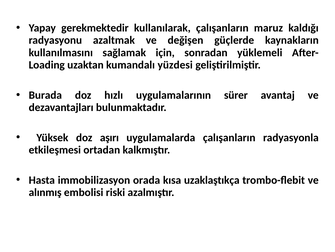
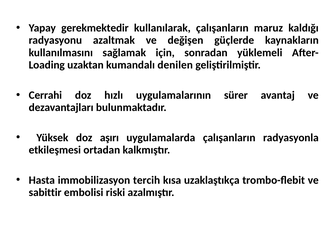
yüzdesi: yüzdesi -> denilen
Burada: Burada -> Cerrahi
orada: orada -> tercih
alınmış: alınmış -> sabittir
